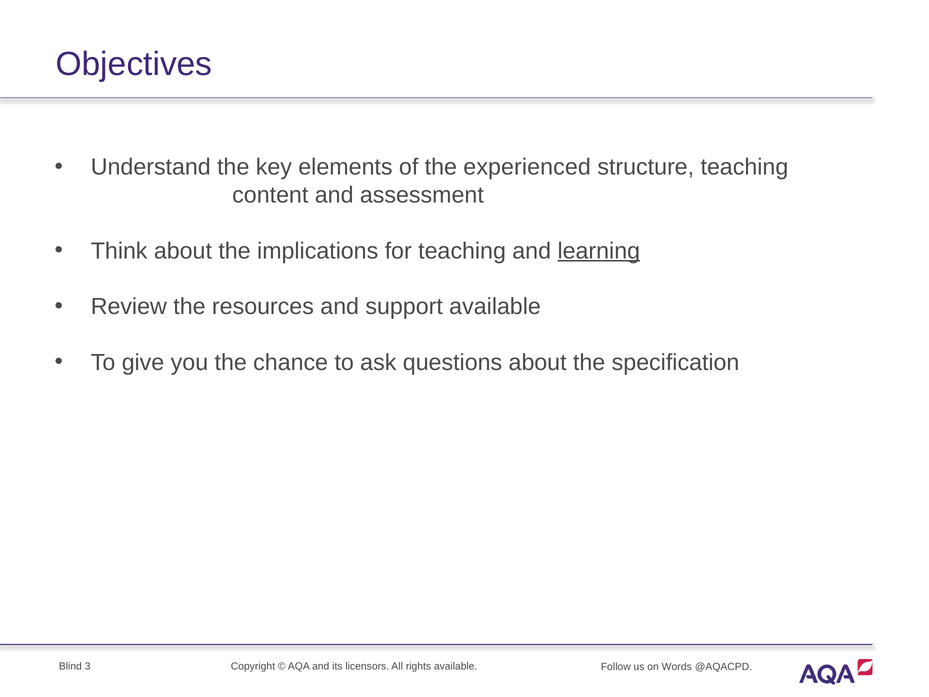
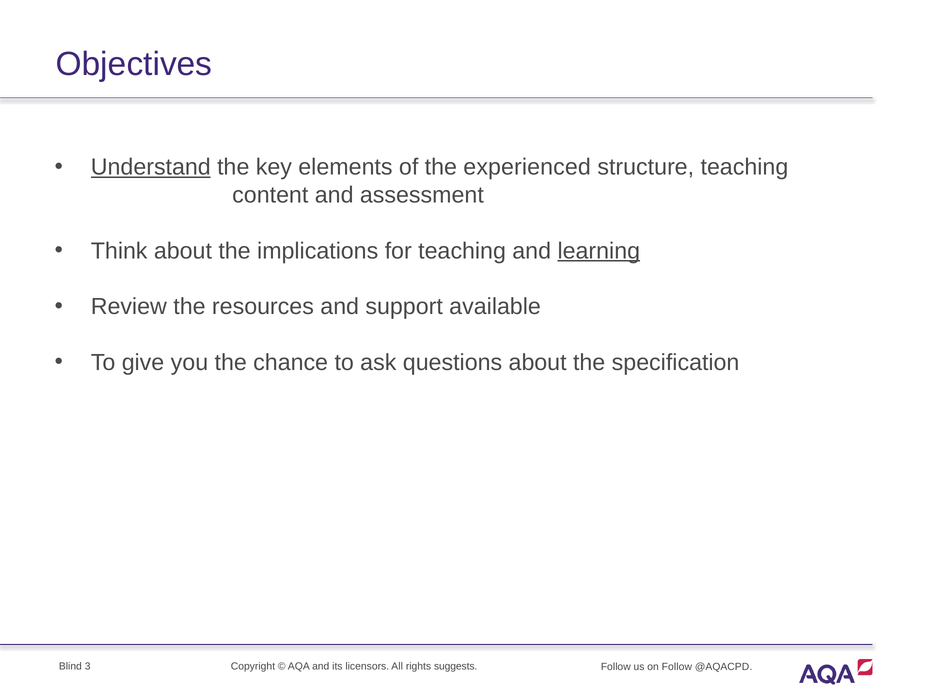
Understand underline: none -> present
rights available: available -> suggests
on Words: Words -> Follow
